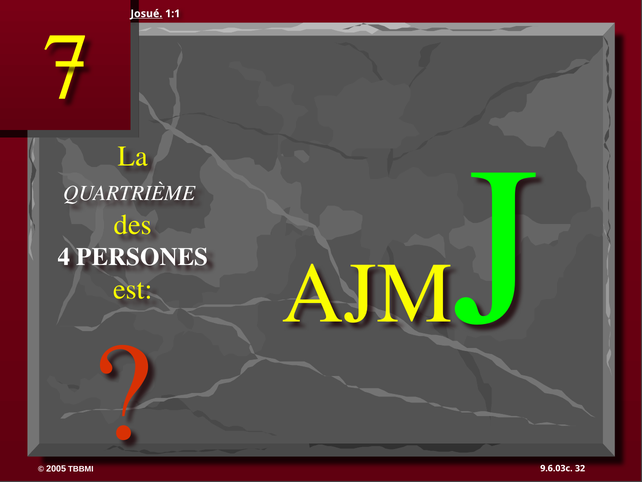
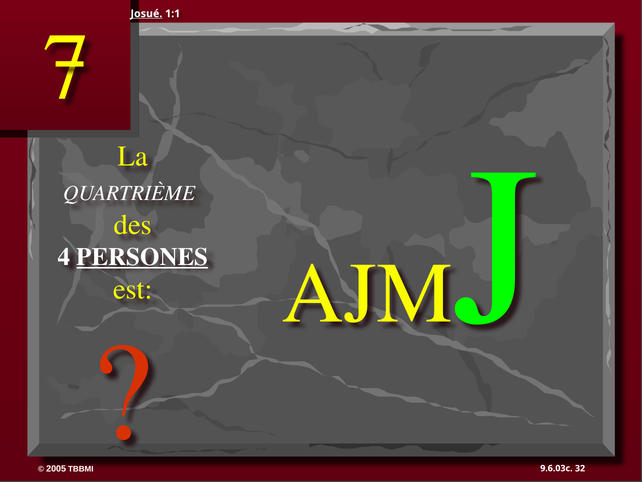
PERSONES underline: none -> present
